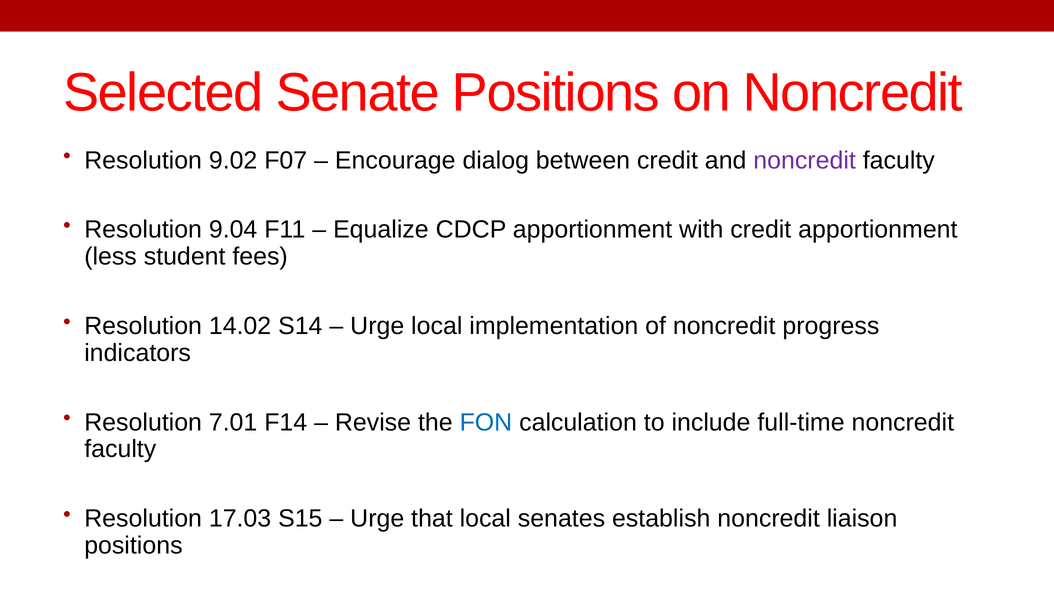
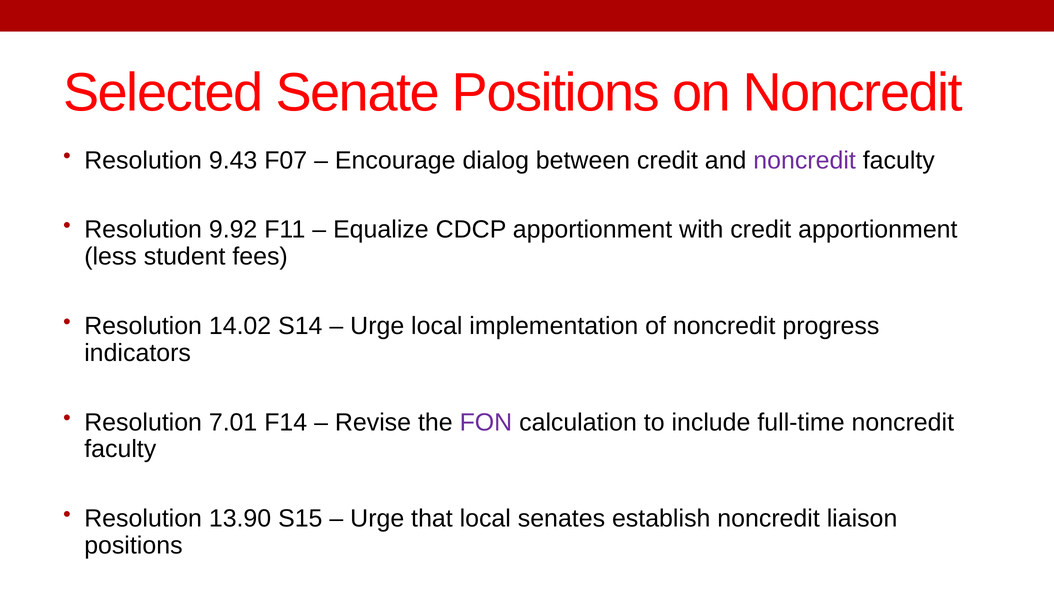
9.02: 9.02 -> 9.43
9.04: 9.04 -> 9.92
FON colour: blue -> purple
17.03: 17.03 -> 13.90
